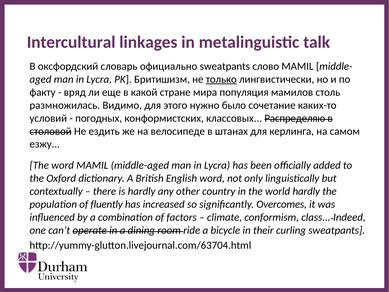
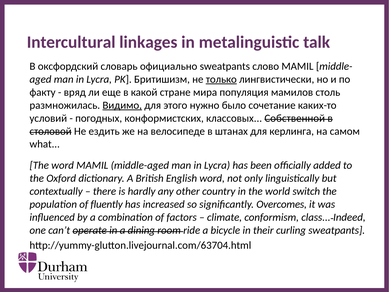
Видимо underline: none -> present
Распределяю: Распределяю -> Собственной
езжу: езжу -> what
world hardly: hardly -> switch
